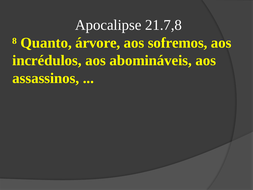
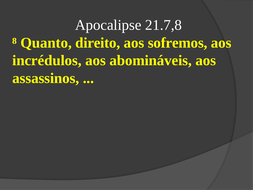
árvore: árvore -> direito
